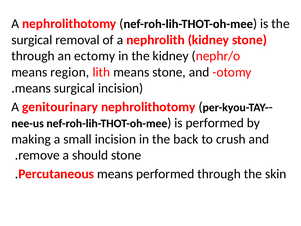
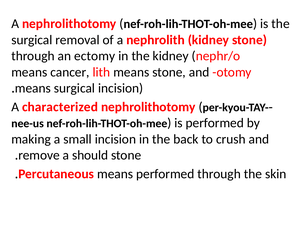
region: region -> cancer
genitourinary: genitourinary -> characterized
